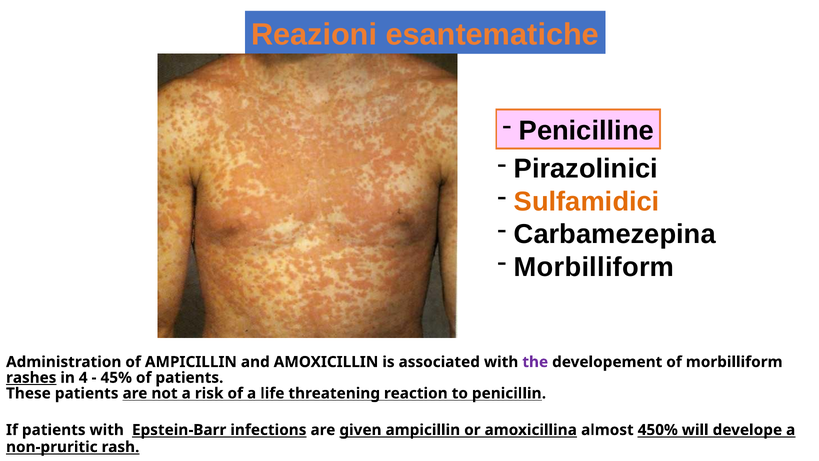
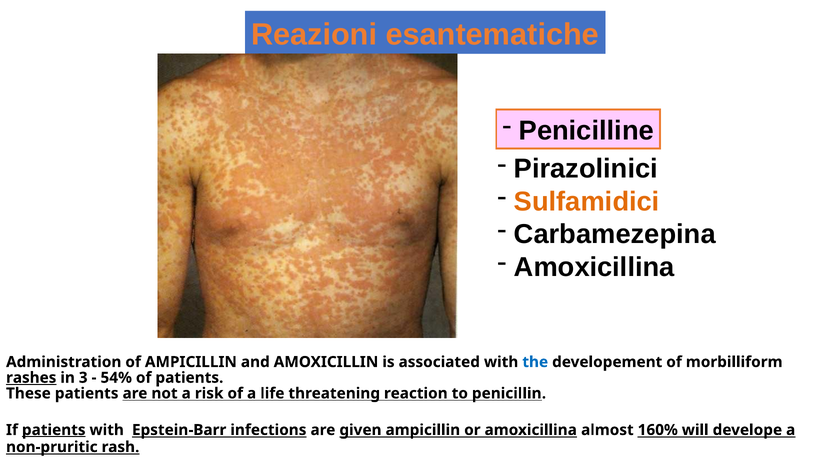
Morbilliform at (594, 267): Morbilliform -> Amoxicillina
the colour: purple -> blue
4: 4 -> 3
45%: 45% -> 54%
patients at (54, 430) underline: none -> present
450%: 450% -> 160%
